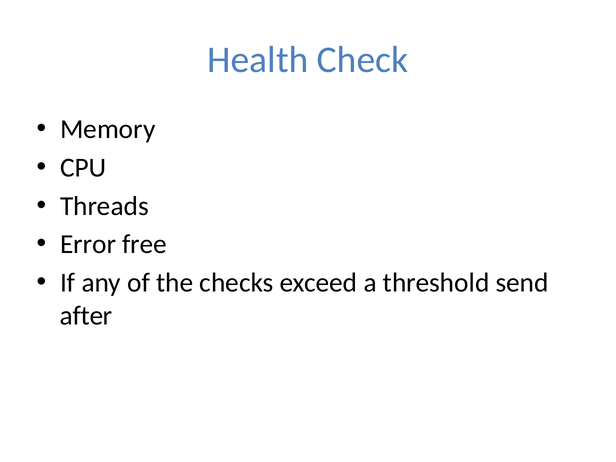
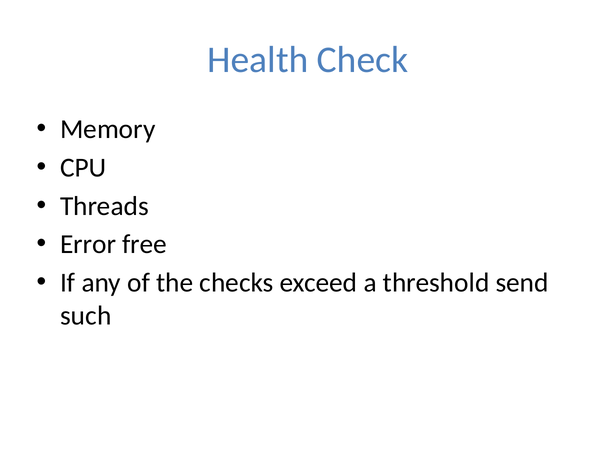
after: after -> such
